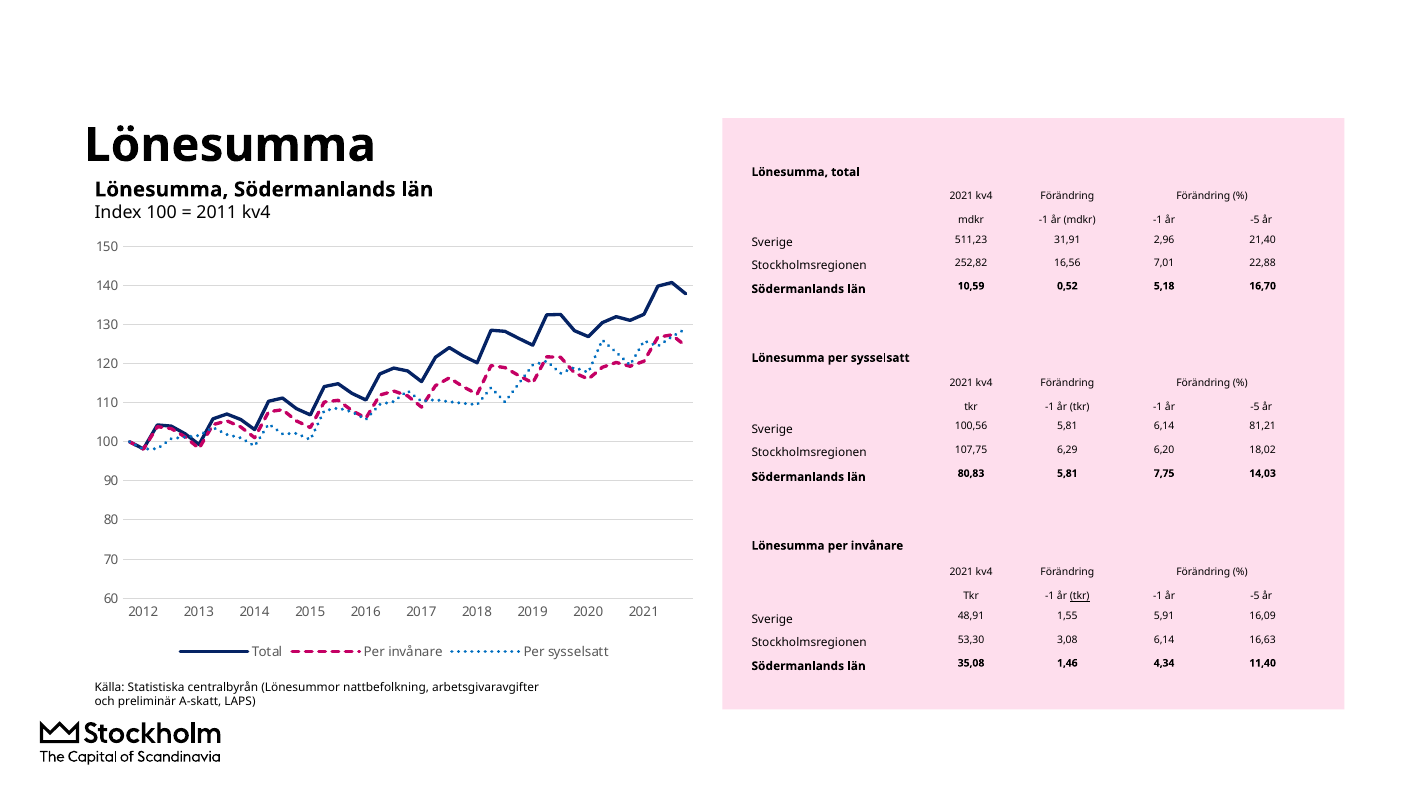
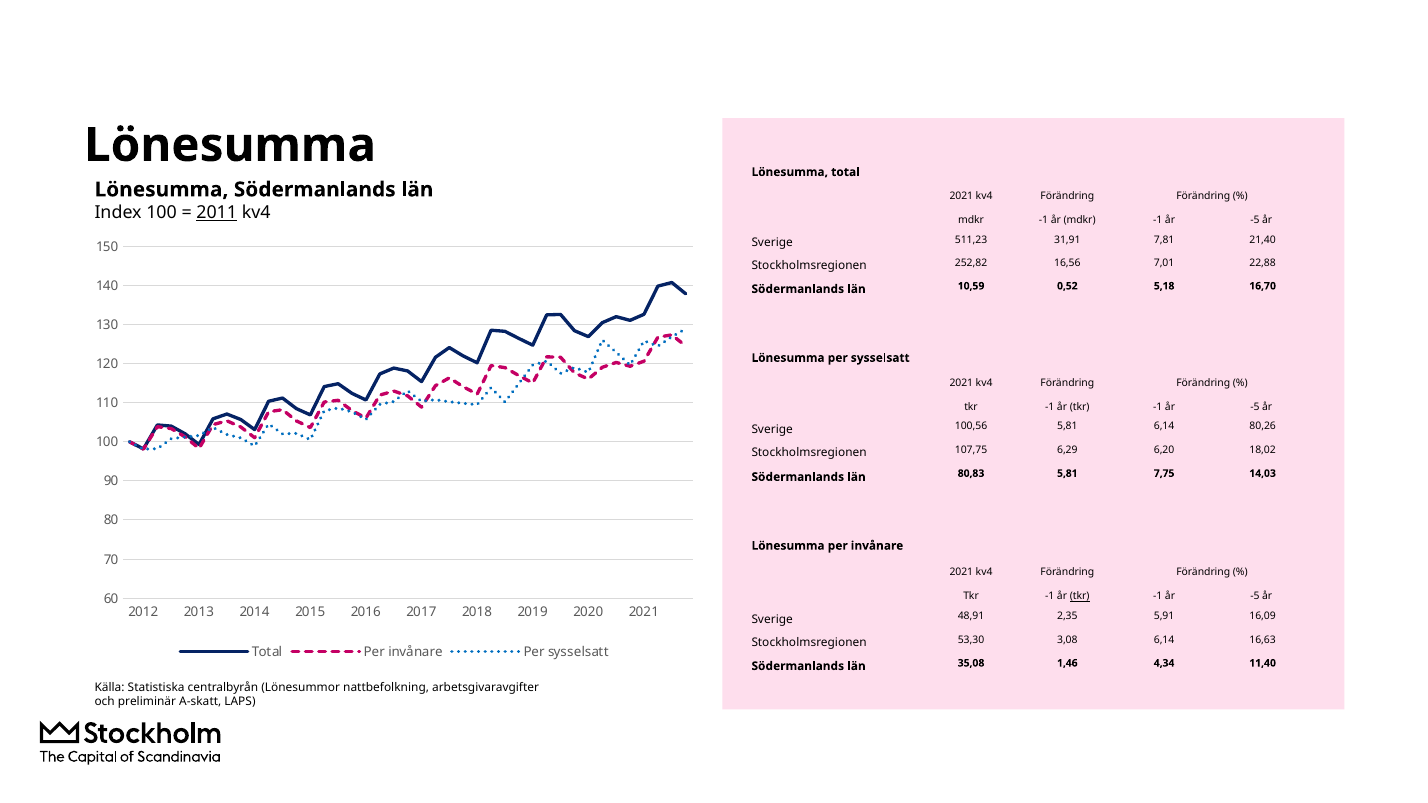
2011 underline: none -> present
2,96: 2,96 -> 7,81
81,21: 81,21 -> 80,26
1,55: 1,55 -> 2,35
